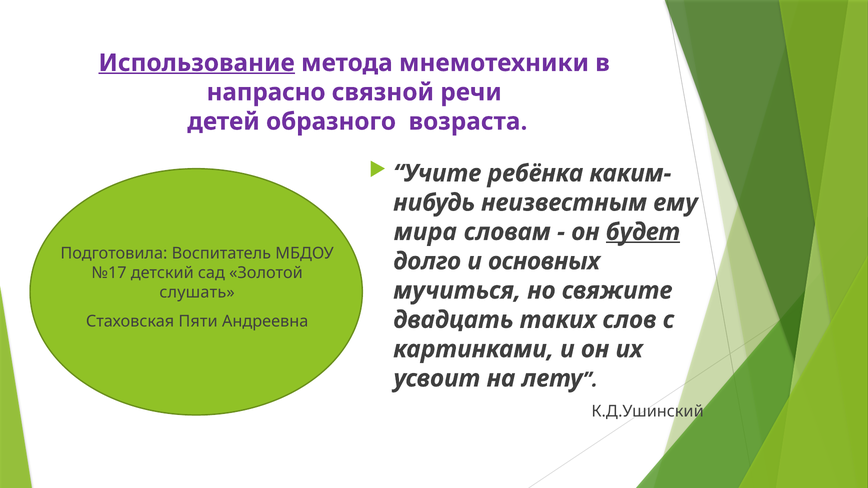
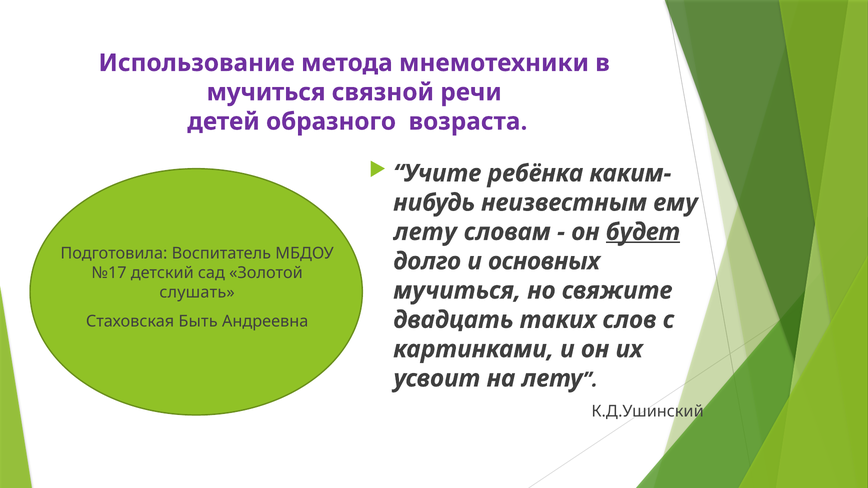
Использование underline: present -> none
напрасно at (266, 92): напрасно -> мучиться
мира at (425, 232): мира -> лету
Пяти: Пяти -> Быть
